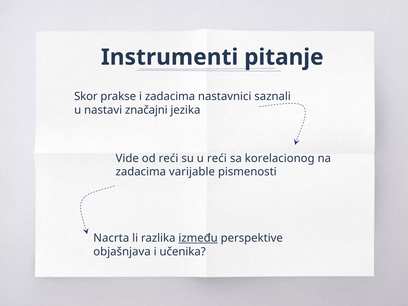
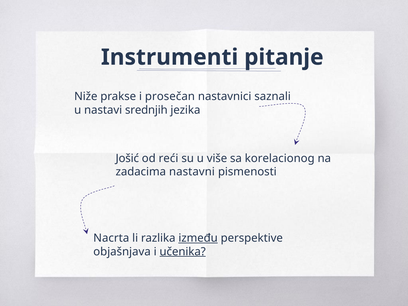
Skor: Skor -> Niže
i zadacima: zadacima -> prosečan
značajni: značajni -> srednjih
Vide: Vide -> Jošić
u reći: reći -> više
varijable: varijable -> nastavni
učenika underline: none -> present
